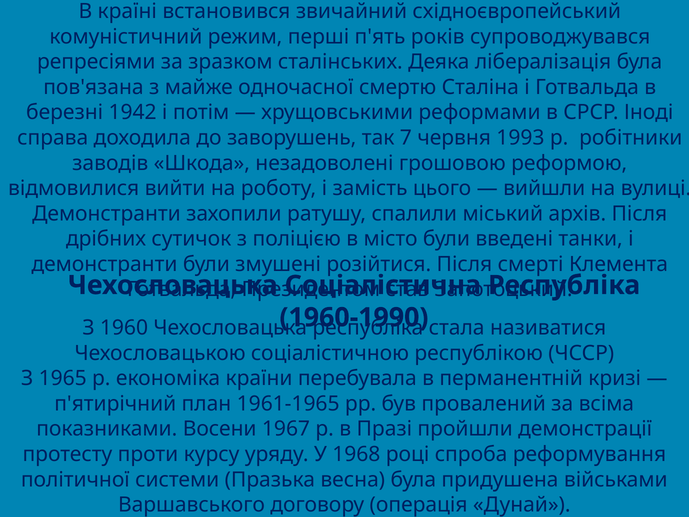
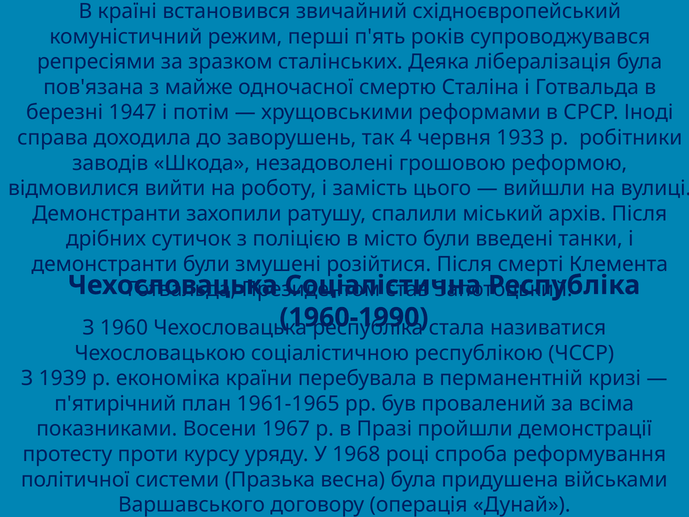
1942: 1942 -> 1947
7: 7 -> 4
1993: 1993 -> 1933
1965: 1965 -> 1939
